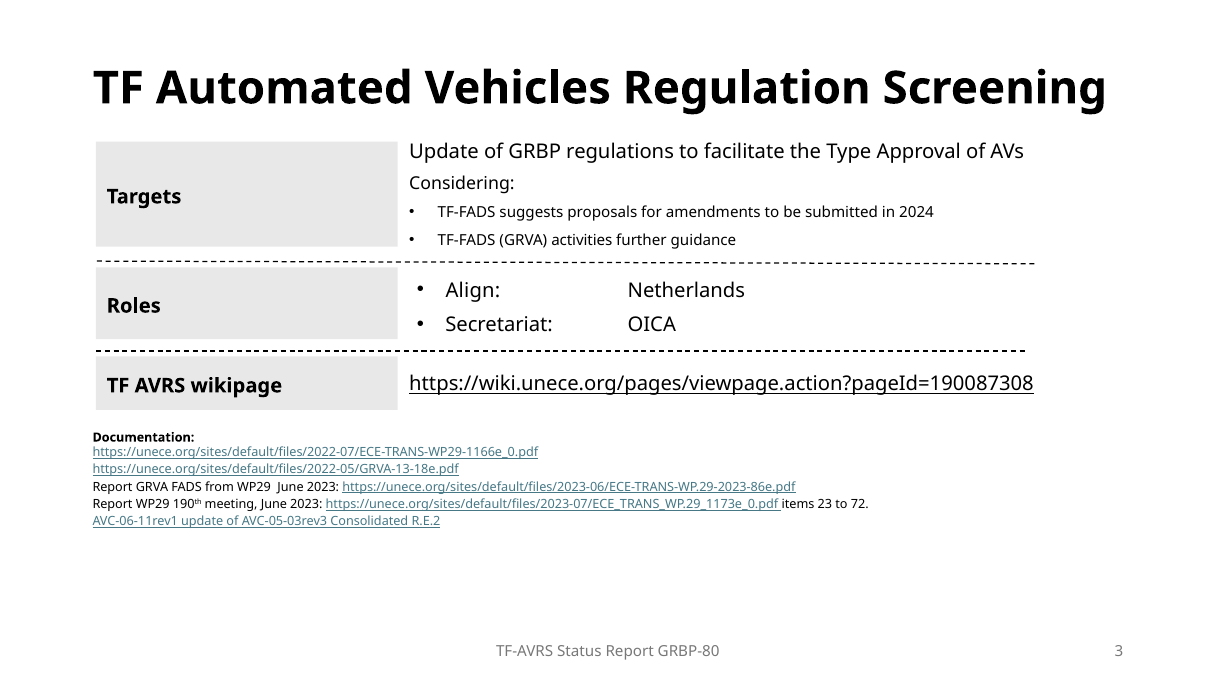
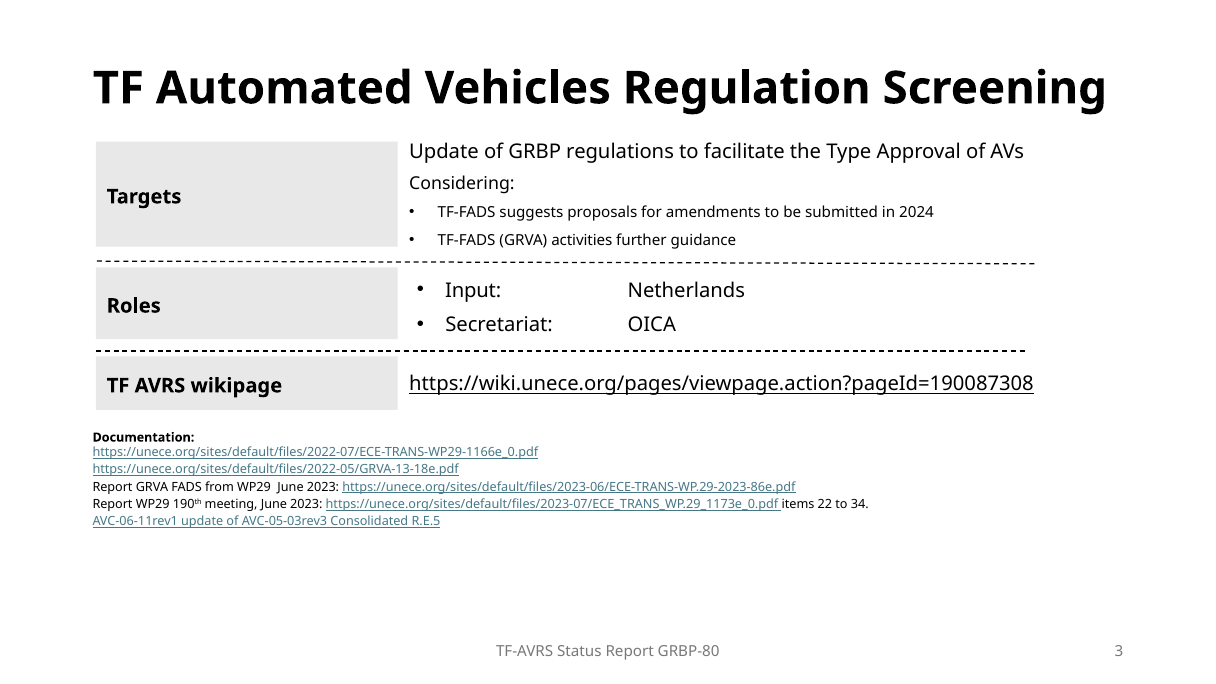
Align: Align -> Input
23: 23 -> 22
72: 72 -> 34
R.E.2: R.E.2 -> R.E.5
